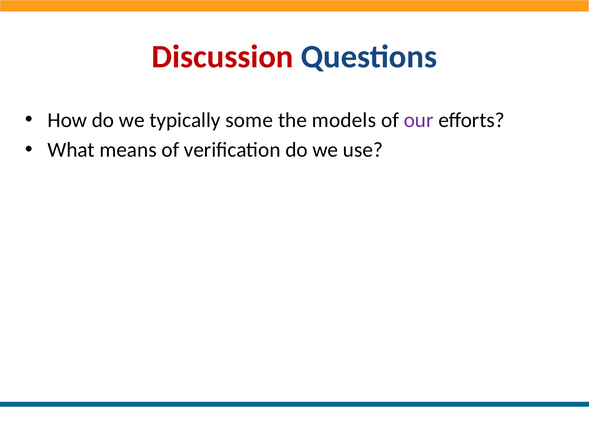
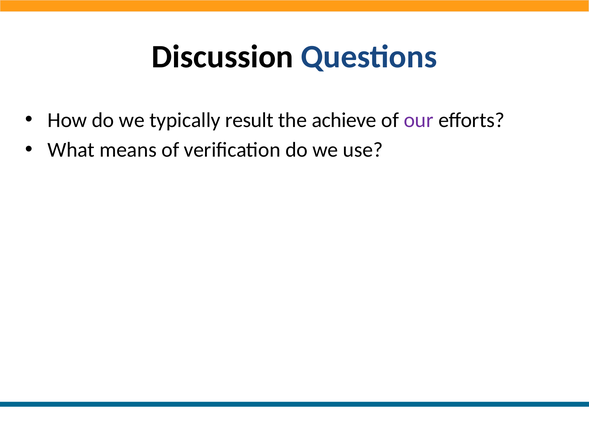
Discussion colour: red -> black
some: some -> result
models: models -> achieve
